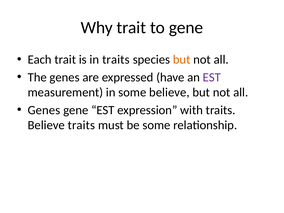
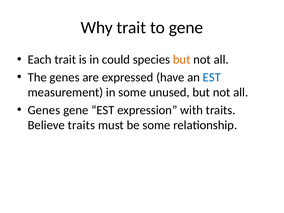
in traits: traits -> could
EST at (212, 77) colour: purple -> blue
some believe: believe -> unused
